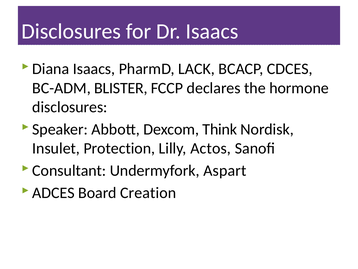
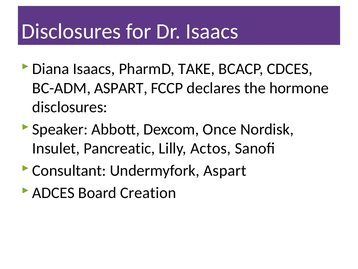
LACK: LACK -> TAKE
BC-ADM BLISTER: BLISTER -> ASPART
Think: Think -> Once
Protection: Protection -> Pancreatic
